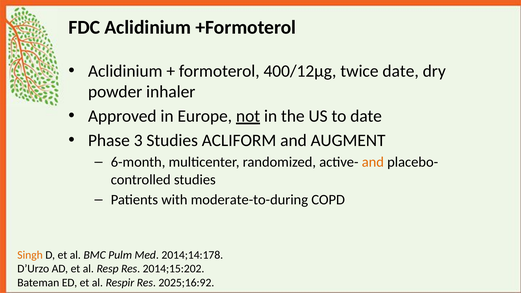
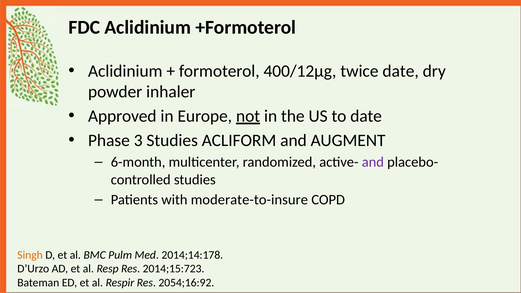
and at (373, 162) colour: orange -> purple
moderate-to-during: moderate-to-during -> moderate-to-insure
2014;15:202: 2014;15:202 -> 2014;15:723
2025;16:92: 2025;16:92 -> 2054;16:92
